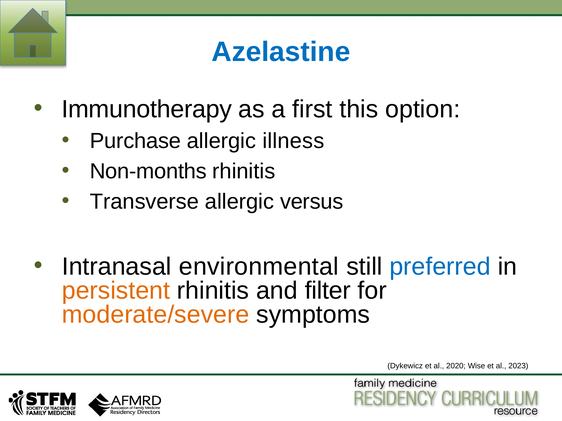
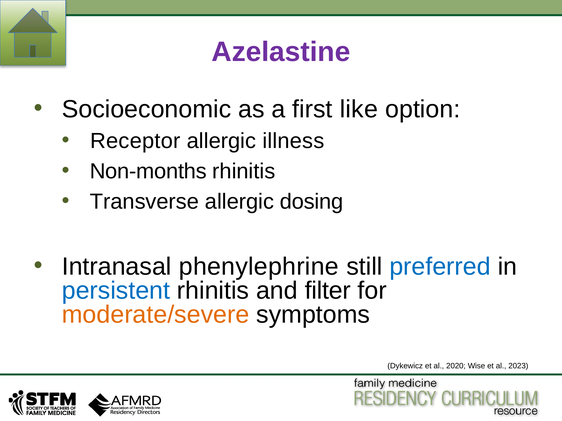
Azelastine colour: blue -> purple
Immunotherapy: Immunotherapy -> Socioeconomic
this: this -> like
Purchase: Purchase -> Receptor
versus: versus -> dosing
environmental: environmental -> phenylephrine
persistent colour: orange -> blue
